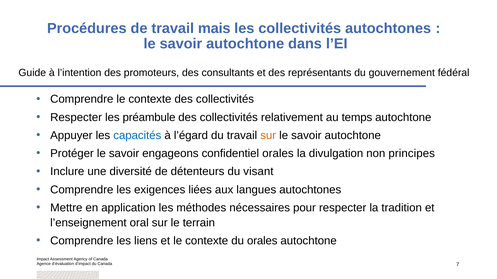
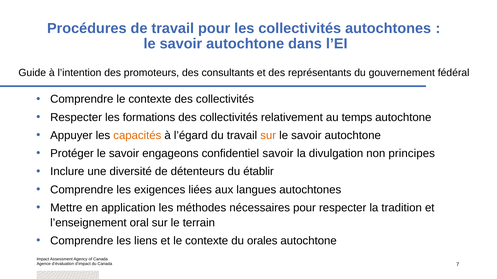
travail mais: mais -> pour
préambule: préambule -> formations
capacités colour: blue -> orange
confidentiel orales: orales -> savoir
visant: visant -> établir
